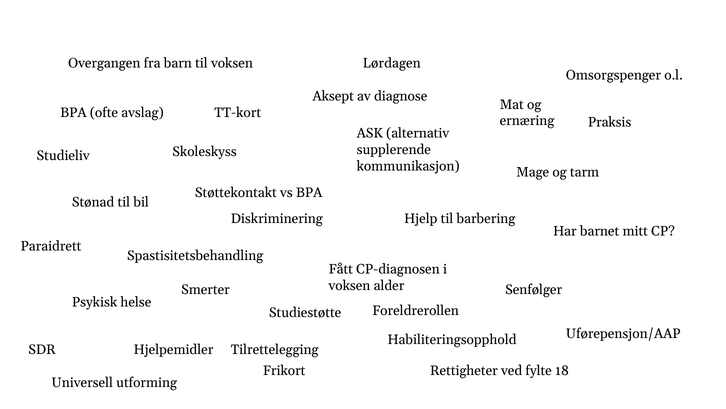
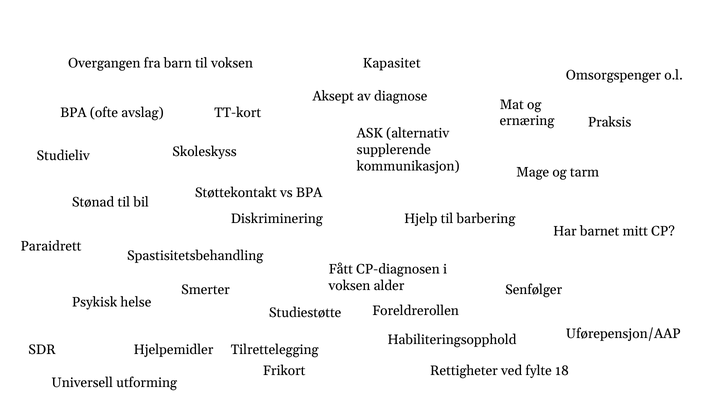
Lørdagen: Lørdagen -> Kapasitet
